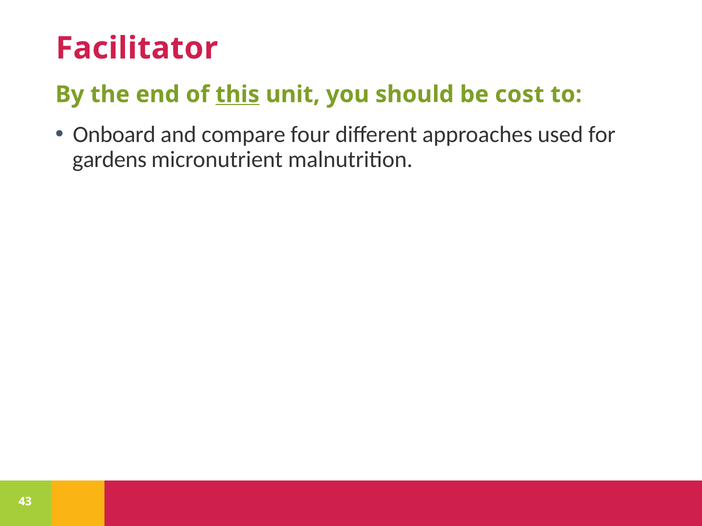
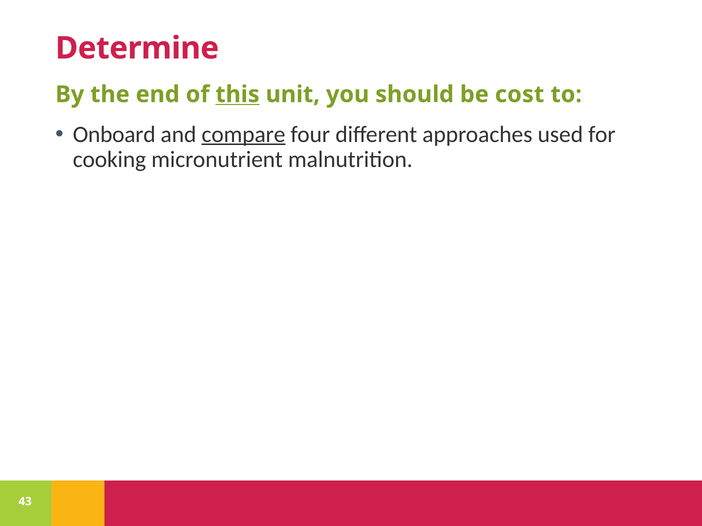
Facilitator: Facilitator -> Determine
compare underline: none -> present
gardens: gardens -> cooking
